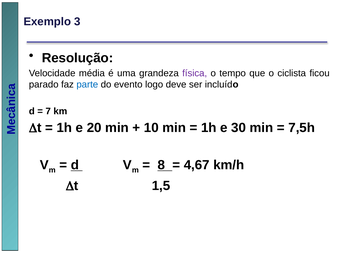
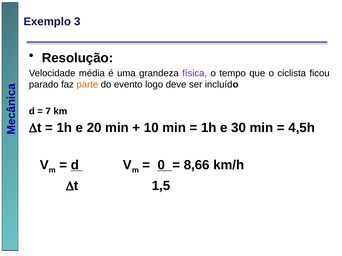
parte colour: blue -> orange
7,5h: 7,5h -> 4,5h
8: 8 -> 0
4,67: 4,67 -> 8,66
